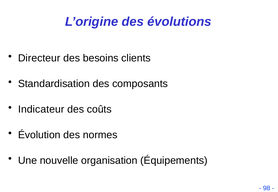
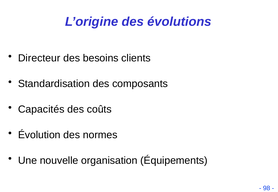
Indicateur: Indicateur -> Capacités
